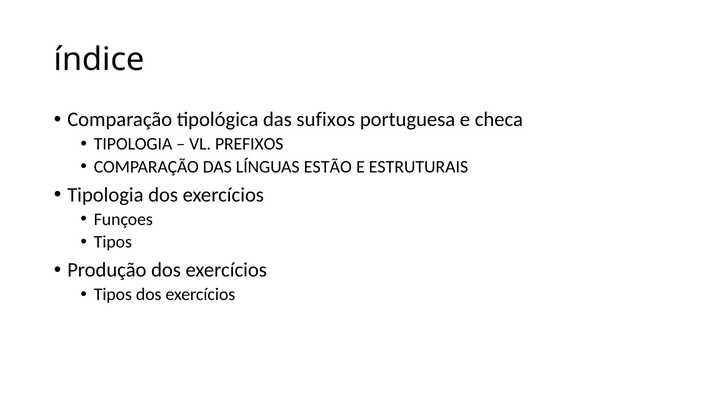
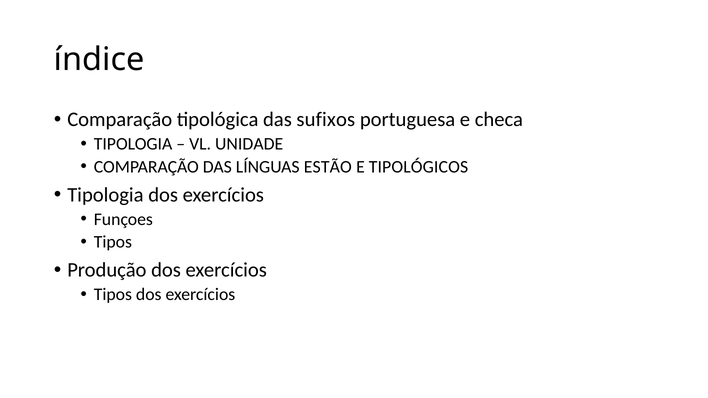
PREFIXOS: PREFIXOS -> UNIDADE
ESTRUTURAIS: ESTRUTURAIS -> TIPOLÓGICOS
